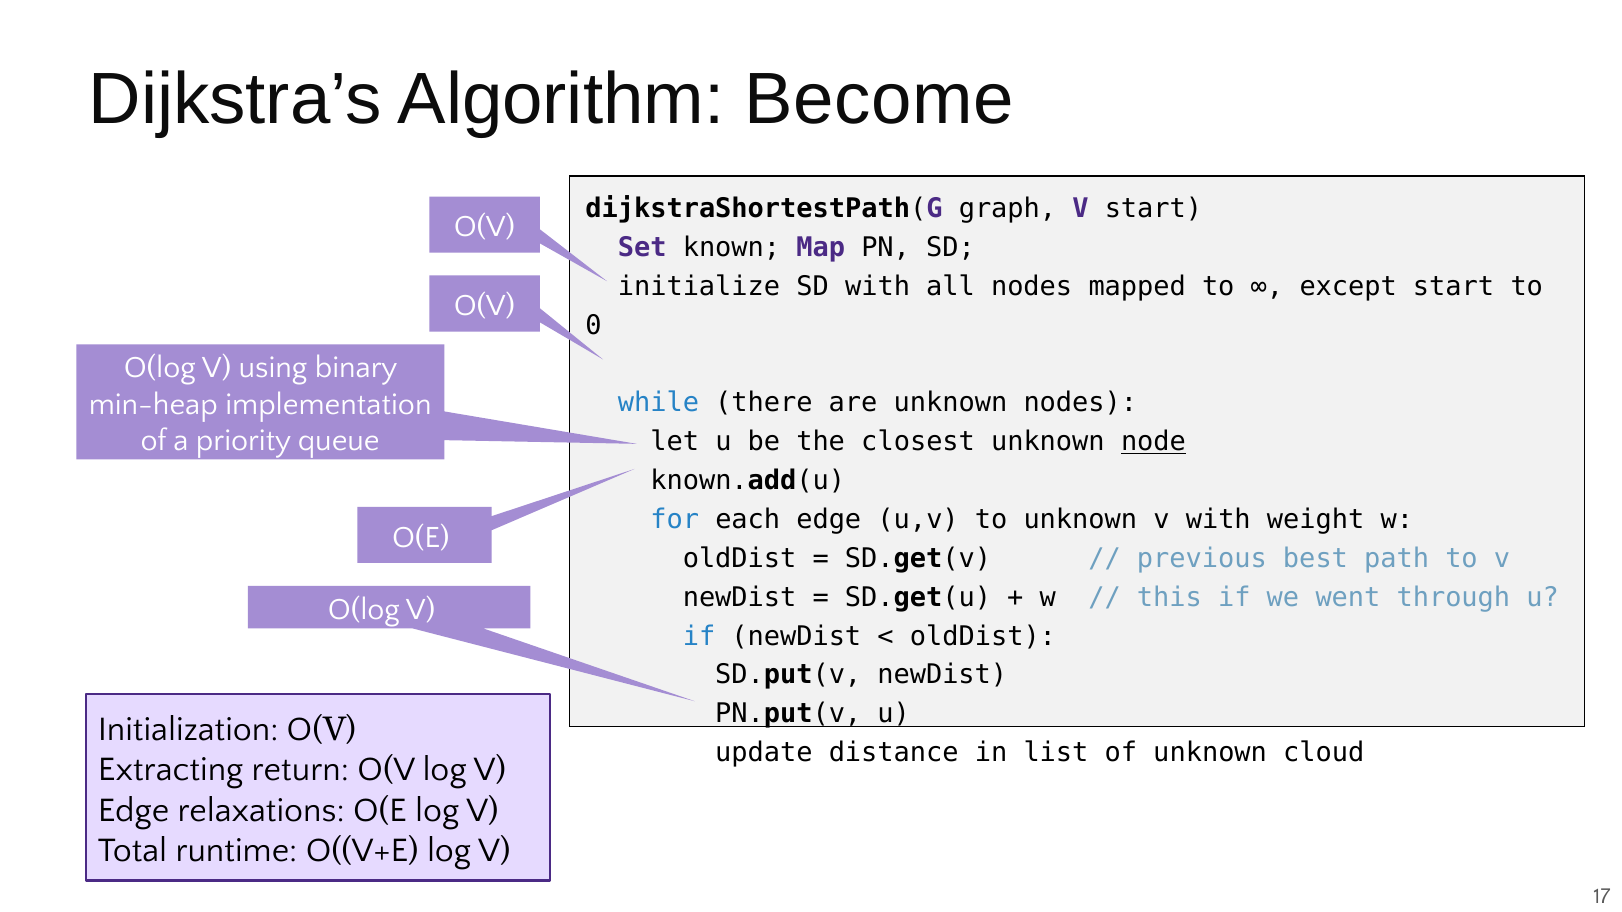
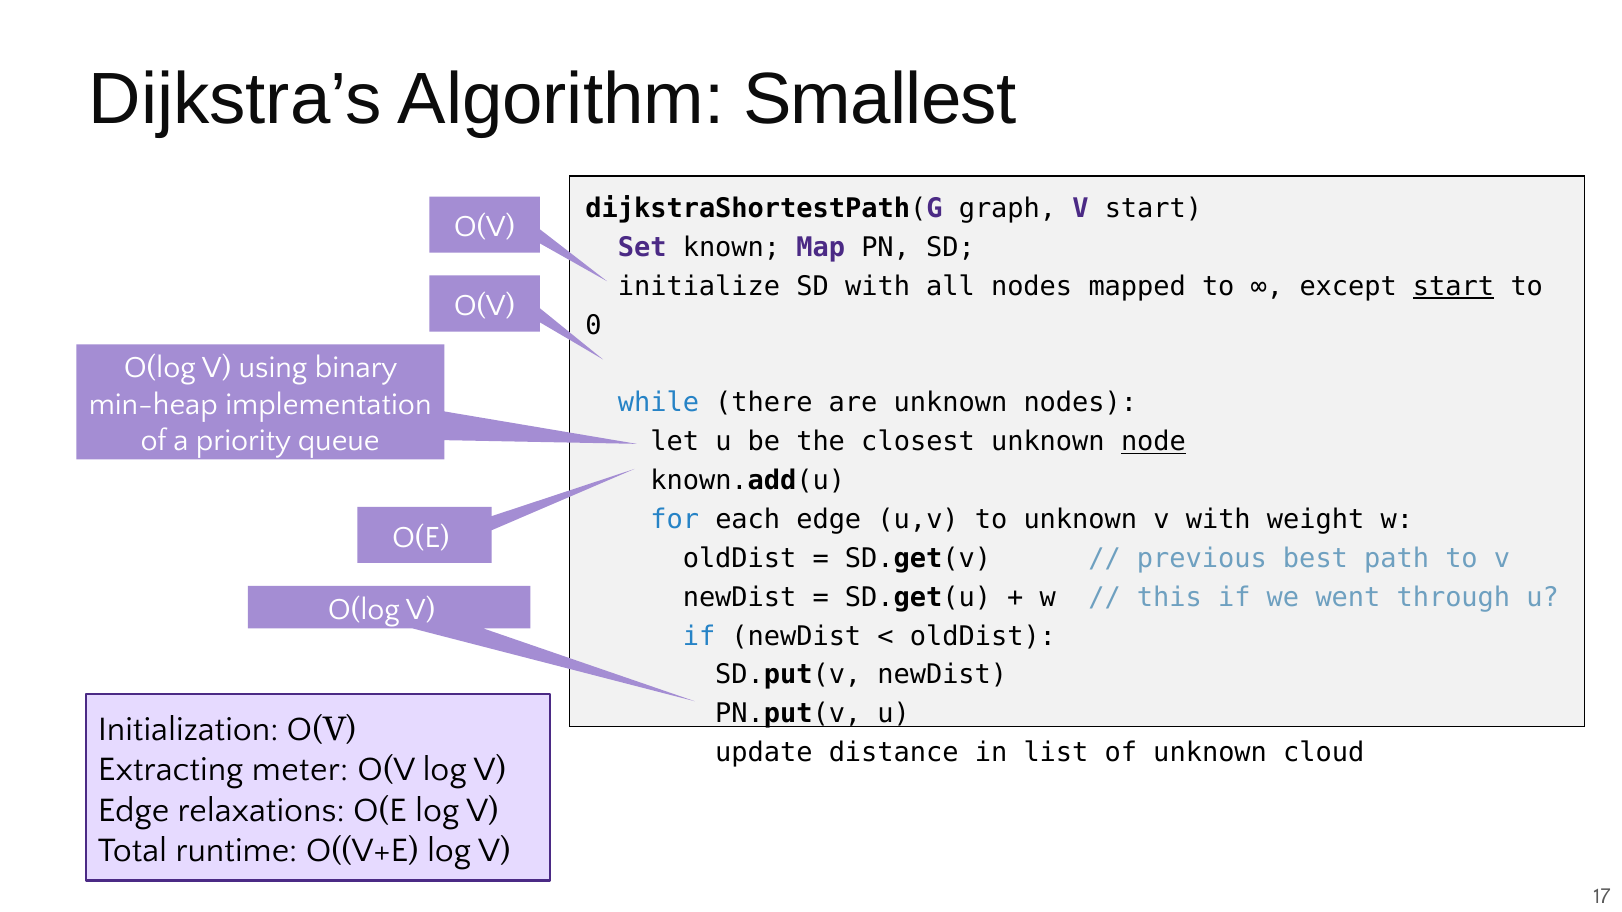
Become: Become -> Smallest
start at (1454, 286) underline: none -> present
return: return -> meter
